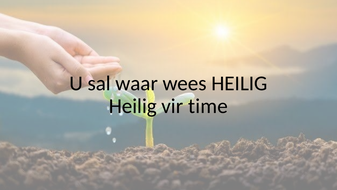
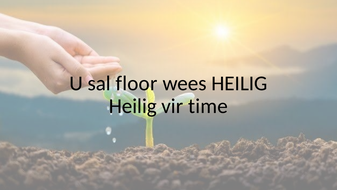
waar: waar -> floor
